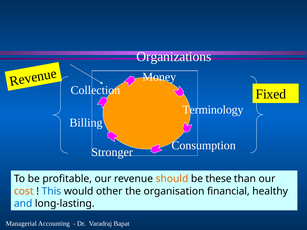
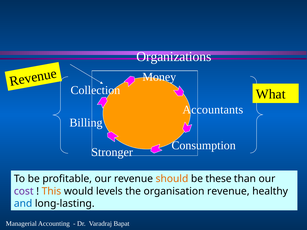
Fixed: Fixed -> What
Terminology: Terminology -> Accountants
cost colour: orange -> purple
This colour: blue -> orange
other: other -> levels
organisation financial: financial -> revenue
